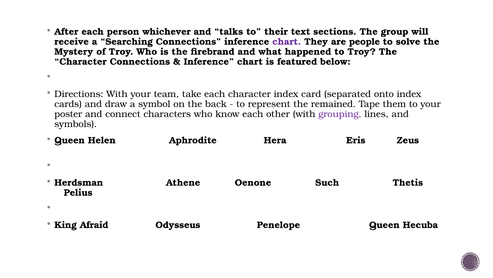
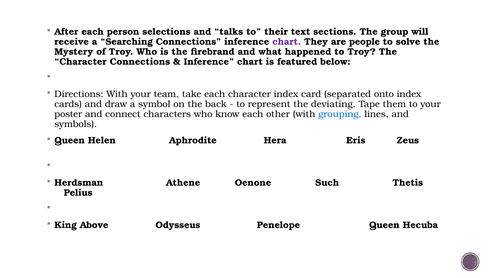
whichever: whichever -> selections
remained: remained -> deviating
grouping colour: purple -> blue
Afraid: Afraid -> Above
